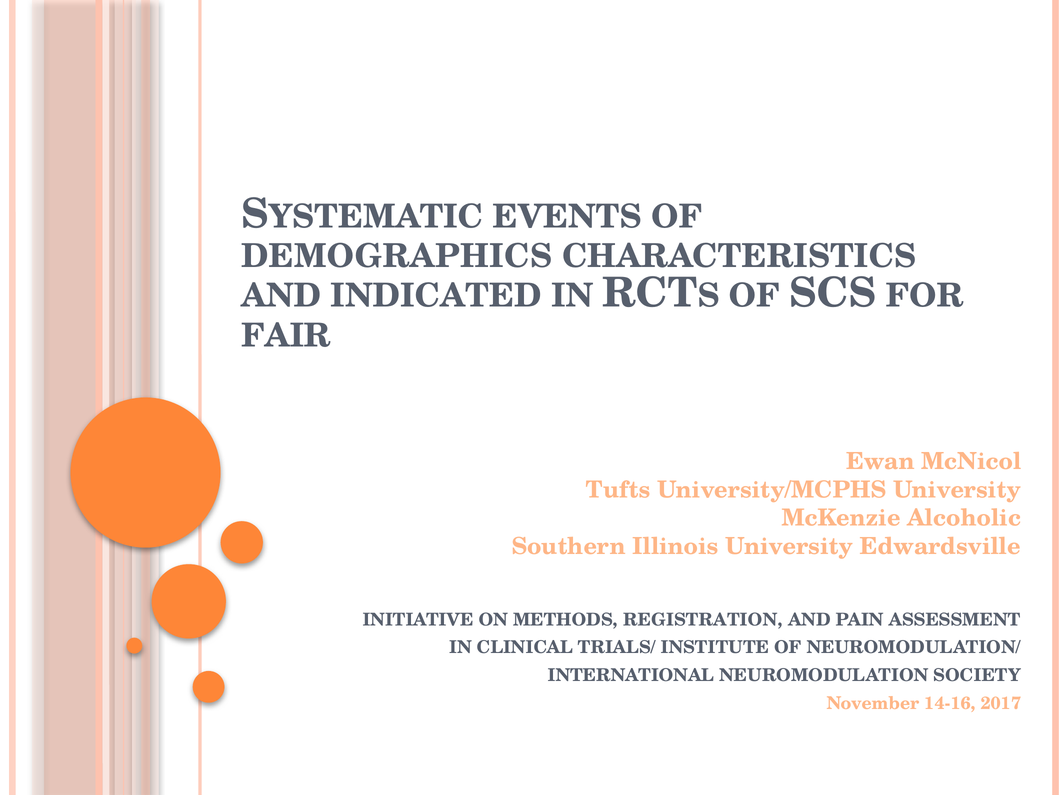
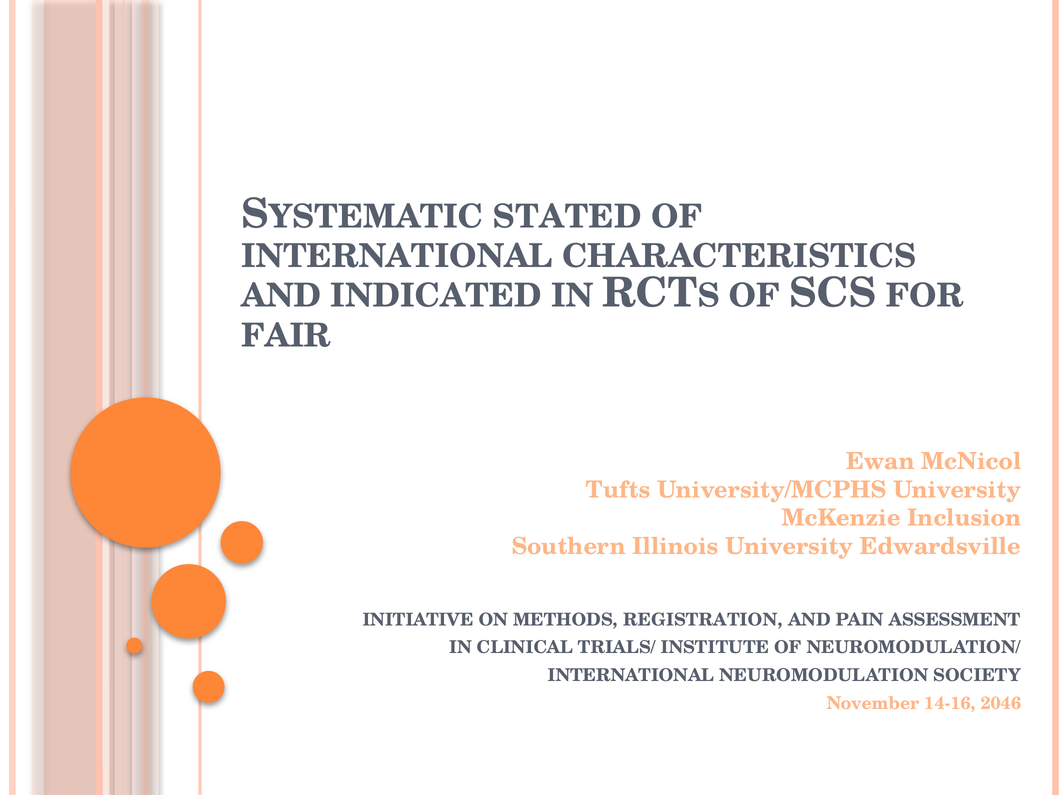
EVENTS: EVENTS -> STATED
DEMOGRAPHICS at (397, 256): DEMOGRAPHICS -> INTERNATIONAL
Alcoholic: Alcoholic -> Inclusion
2017: 2017 -> 2046
